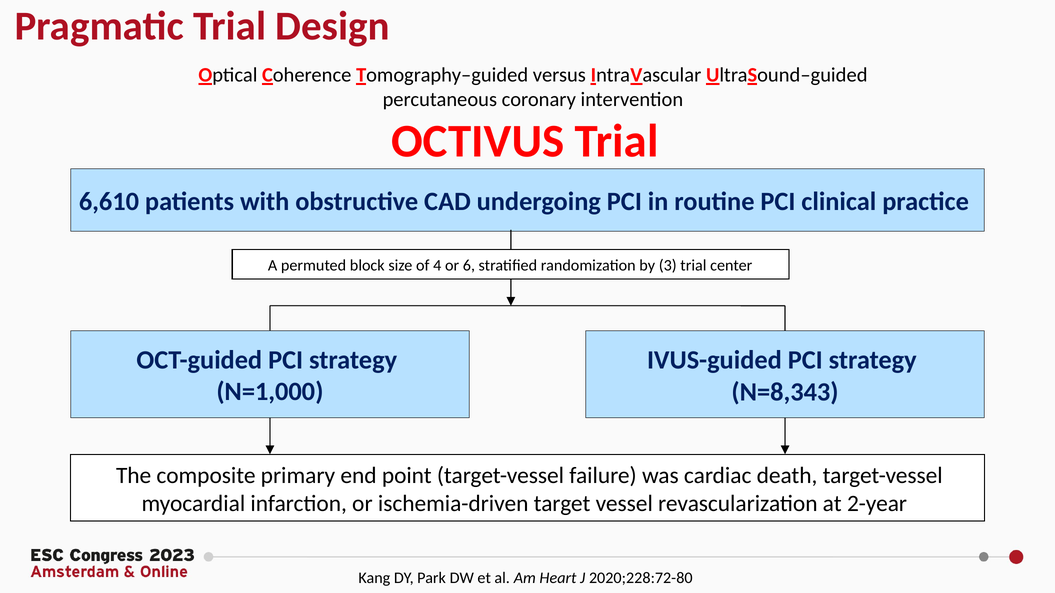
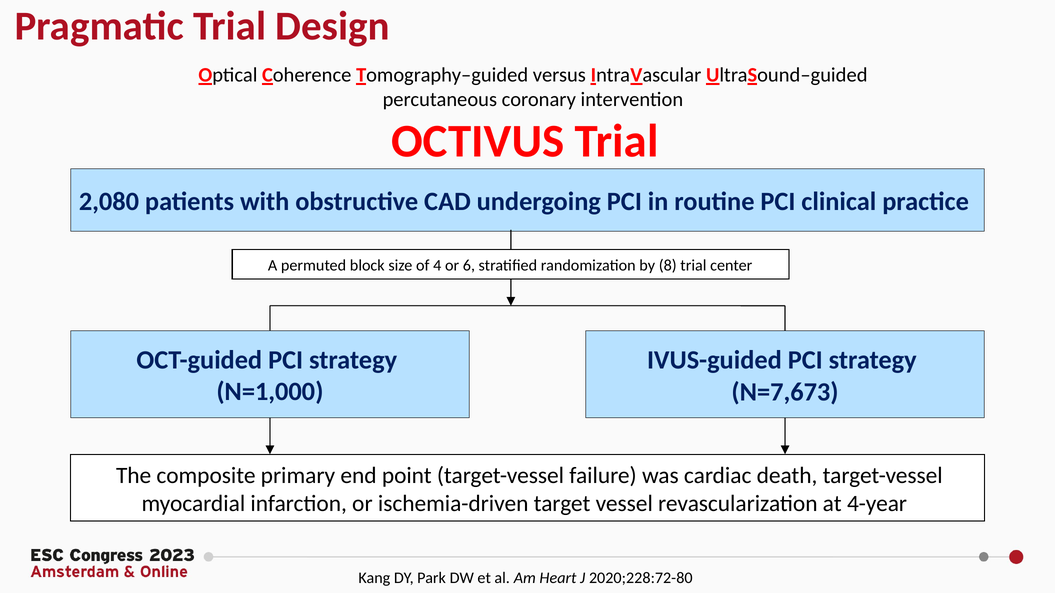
6,610: 6,610 -> 2,080
3: 3 -> 8
N=8,343: N=8,343 -> N=7,673
2-year: 2-year -> 4-year
